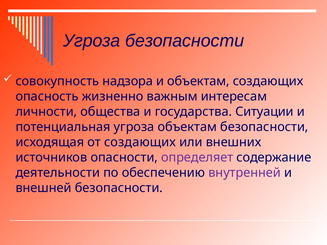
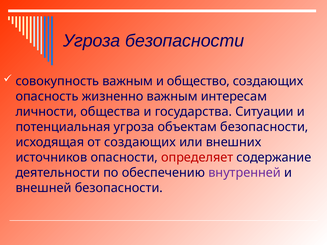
совокупность надзора: надзора -> важным
и объектам: объектам -> общество
определяет colour: purple -> red
